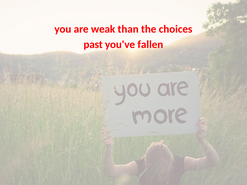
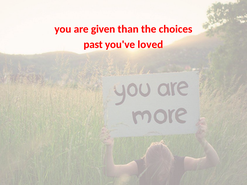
weak: weak -> given
fallen: fallen -> loved
